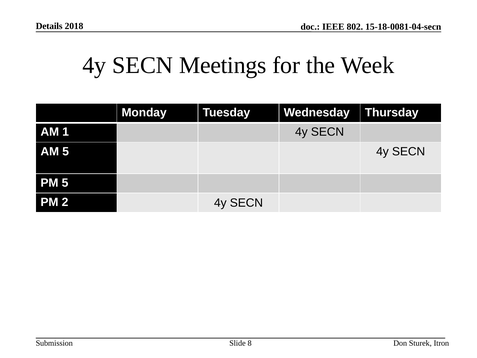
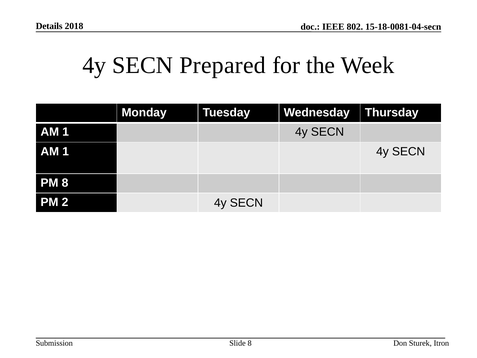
Meetings: Meetings -> Prepared
5 at (66, 151): 5 -> 1
PM 5: 5 -> 8
